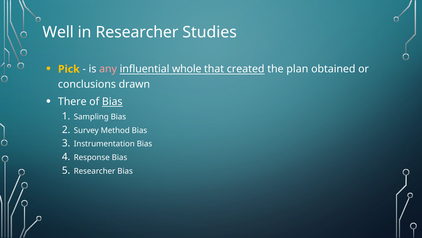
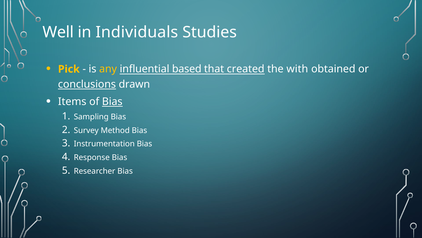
in Researcher: Researcher -> Individuals
any colour: pink -> yellow
whole: whole -> based
plan: plan -> with
conclusions underline: none -> present
There: There -> Items
